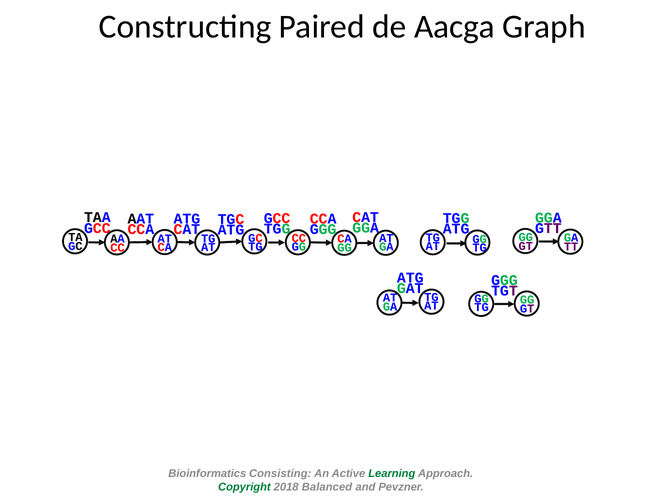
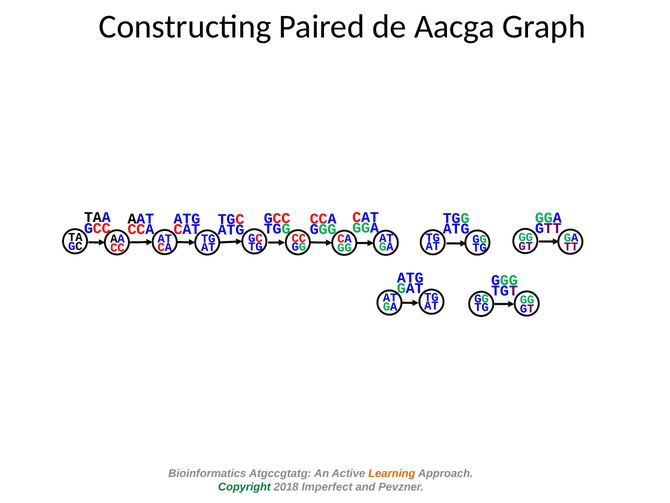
Consisting: Consisting -> Atgccgtatg
Learning colour: green -> orange
Balanced: Balanced -> Imperfect
